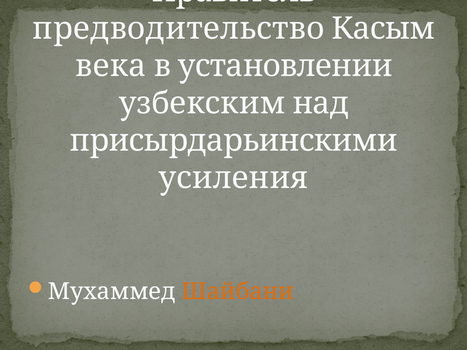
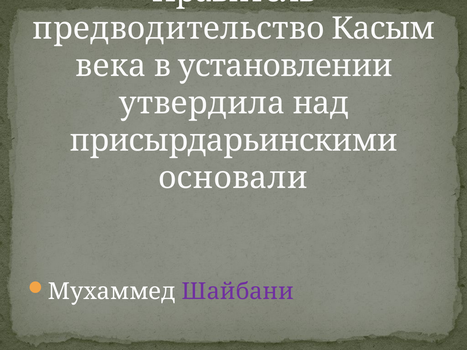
узбекским: узбекским -> утвердила
усиления: усиления -> основали
Шайбани colour: orange -> purple
